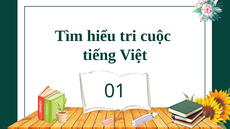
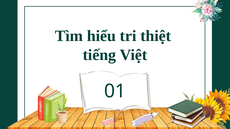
cuộc: cuộc -> thiệt
